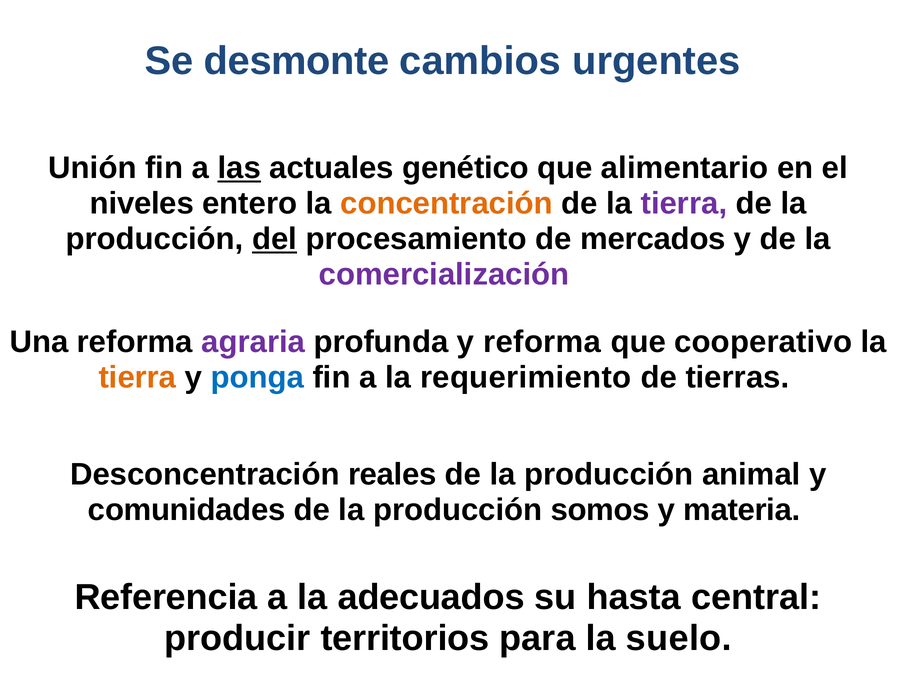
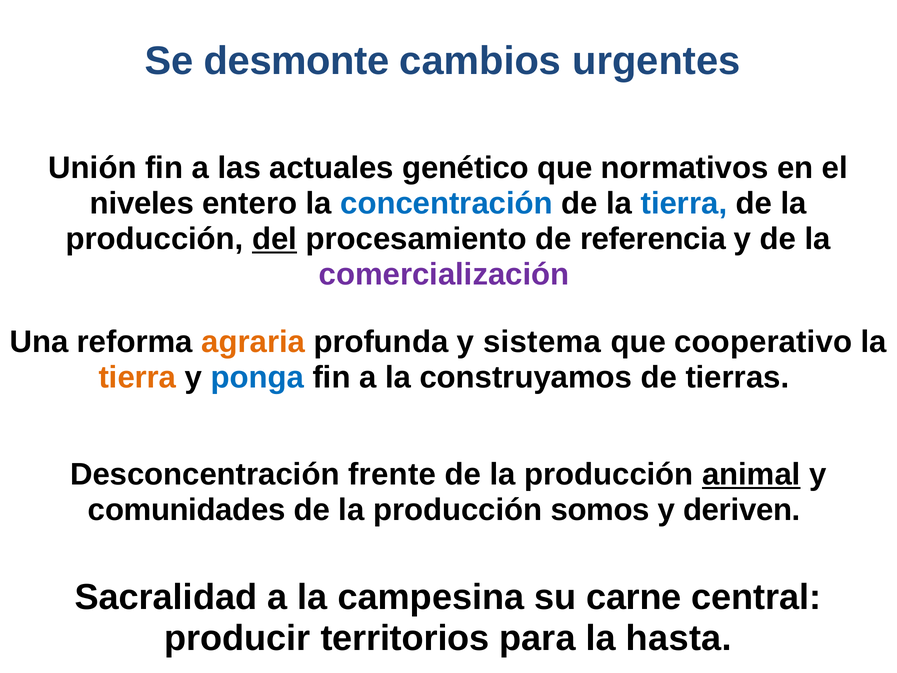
las underline: present -> none
alimentario: alimentario -> normativos
concentración colour: orange -> blue
tierra at (684, 204) colour: purple -> blue
mercados: mercados -> referencia
agraria colour: purple -> orange
y reforma: reforma -> sistema
requerimiento: requerimiento -> construyamos
reales: reales -> frente
animal underline: none -> present
materia: materia -> deriven
Referencia: Referencia -> Sacralidad
adecuados: adecuados -> campesina
hasta: hasta -> carne
suelo: suelo -> hasta
